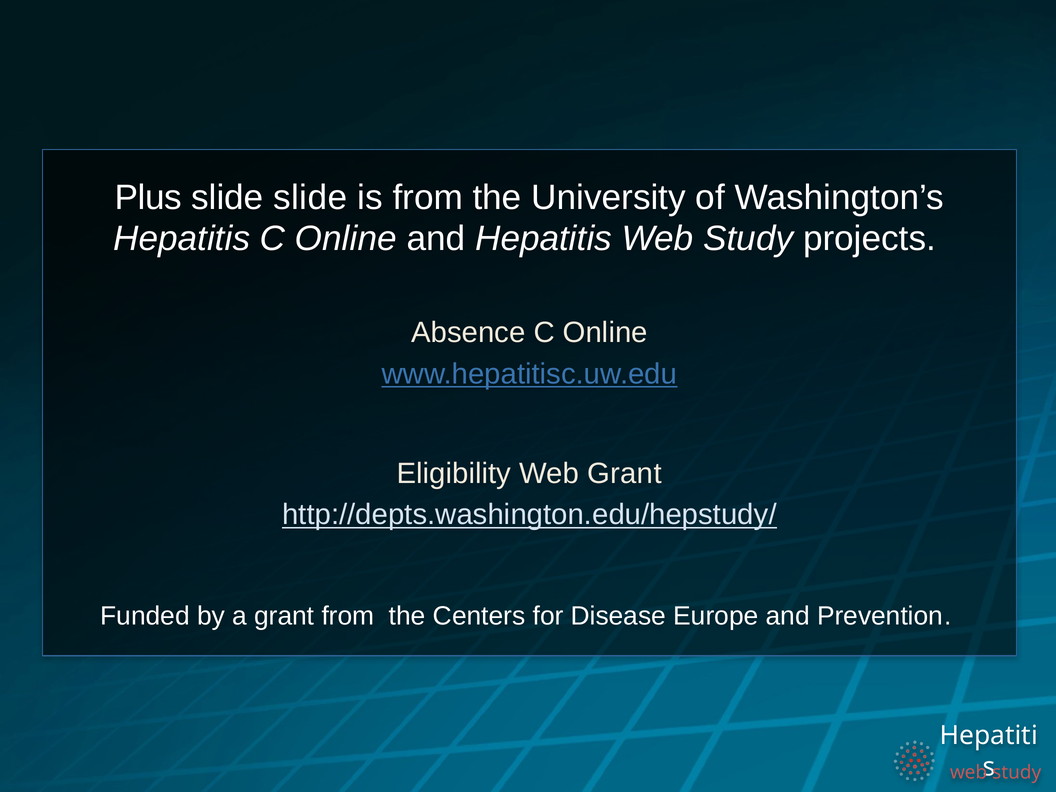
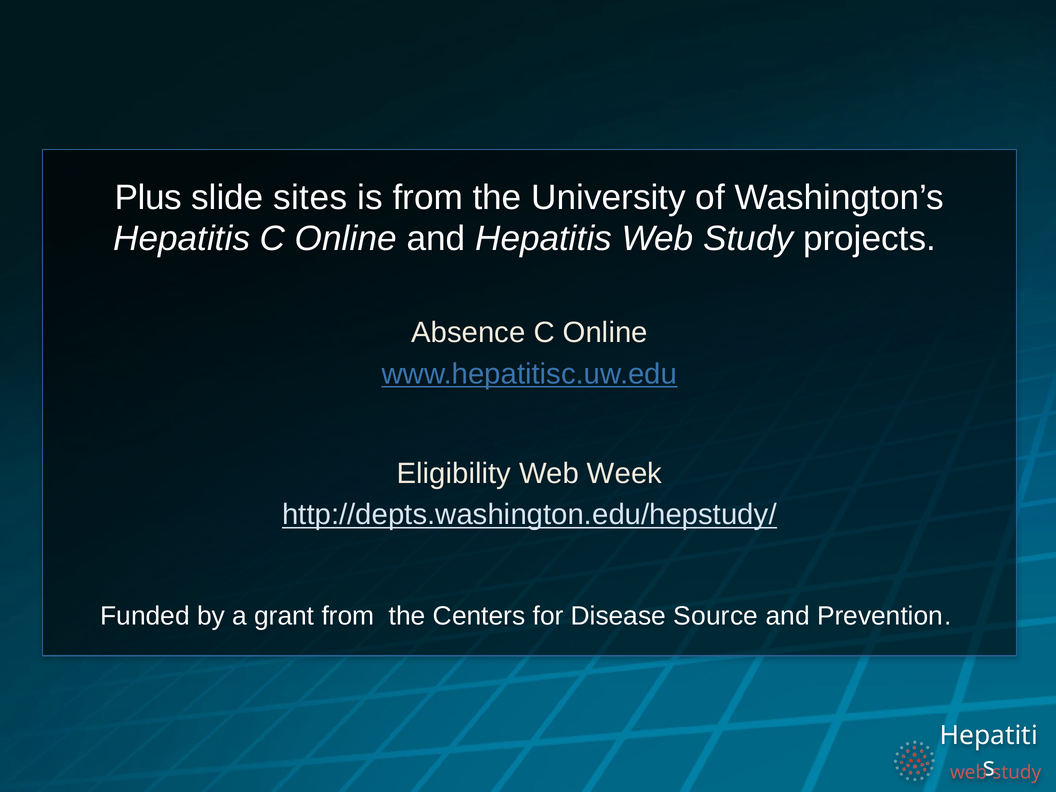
slide slide: slide -> sites
Web Grant: Grant -> Week
Europe: Europe -> Source
